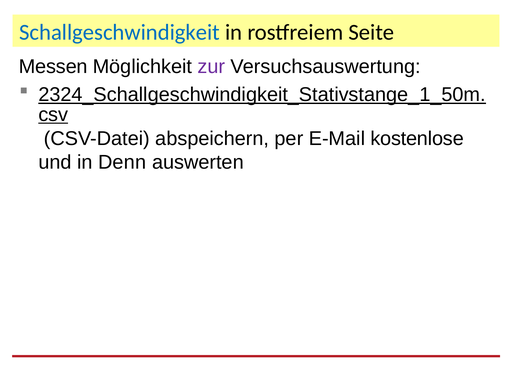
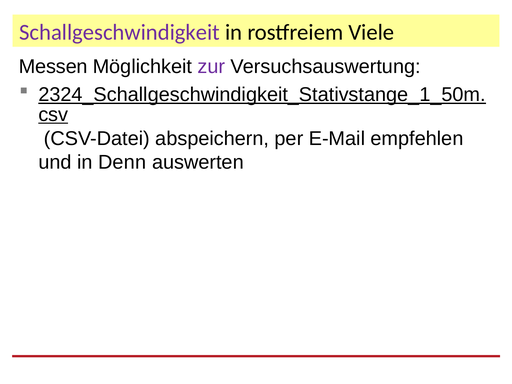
Schallgeschwindigkeit colour: blue -> purple
Seite: Seite -> Viele
kostenlose: kostenlose -> empfehlen
